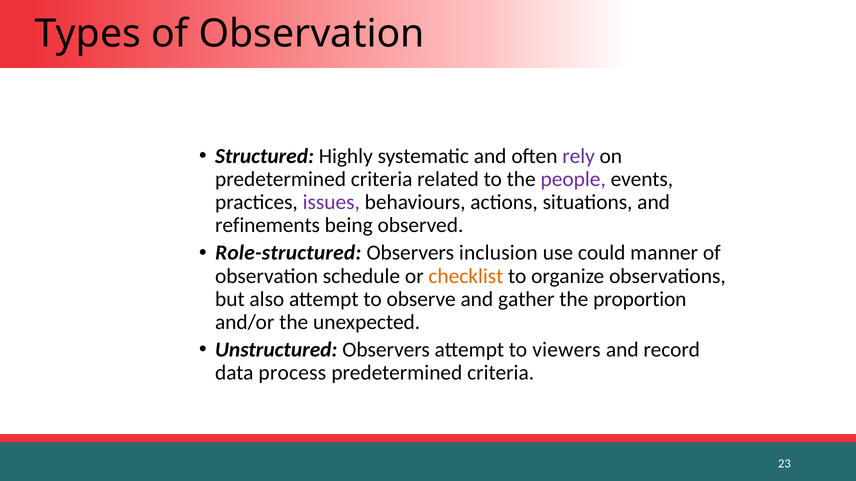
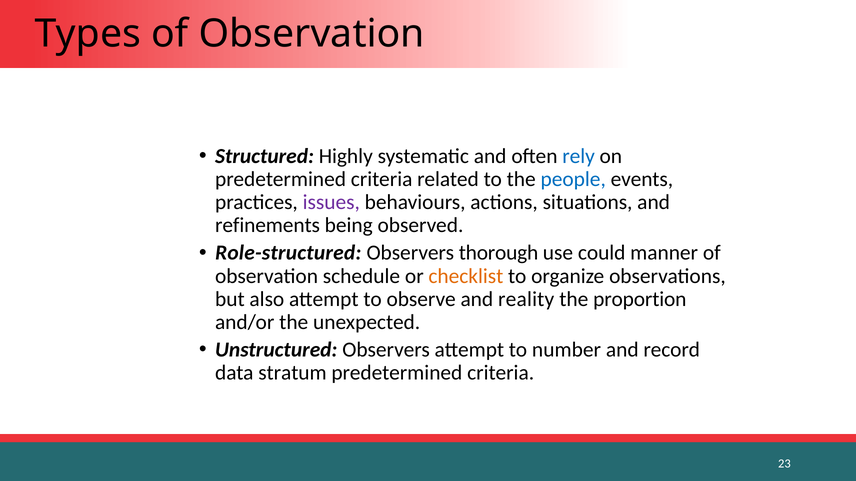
rely colour: purple -> blue
people colour: purple -> blue
inclusion: inclusion -> thorough
gather: gather -> reality
viewers: viewers -> number
process: process -> stratum
